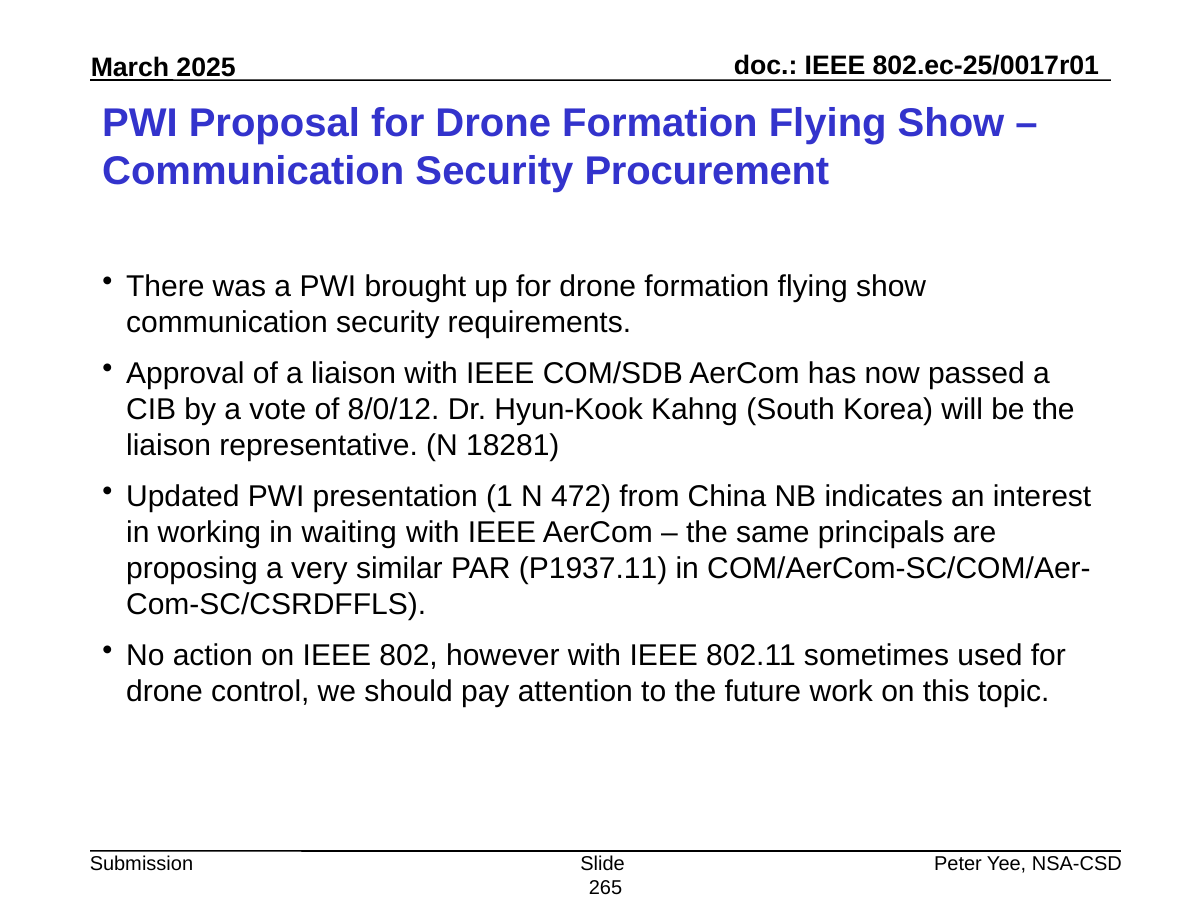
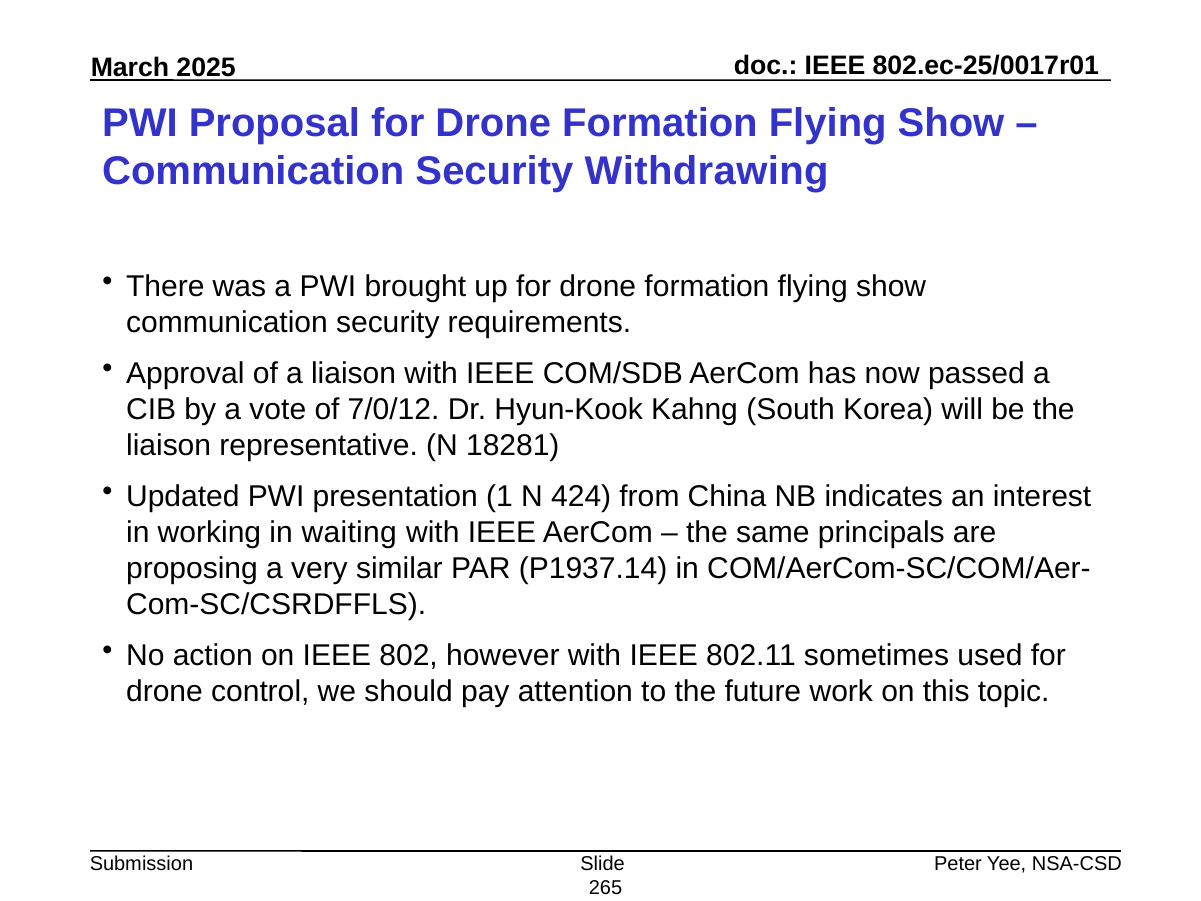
Procurement: Procurement -> Withdrawing
8/0/12: 8/0/12 -> 7/0/12
472: 472 -> 424
P1937.11: P1937.11 -> P1937.14
